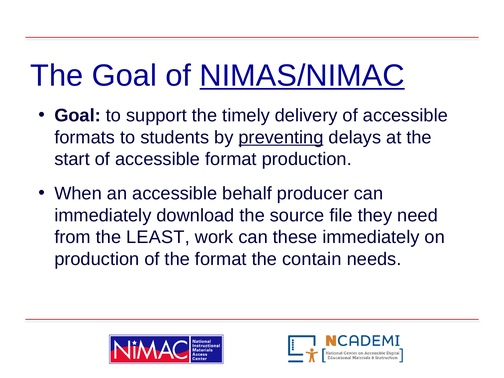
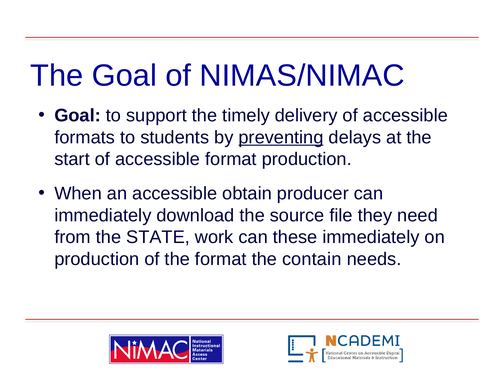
NIMAS/NIMAC underline: present -> none
behalf: behalf -> obtain
LEAST: LEAST -> STATE
